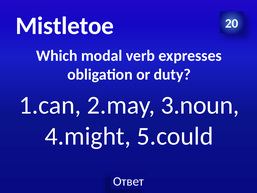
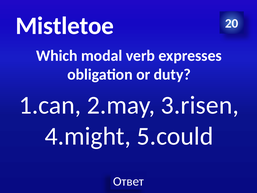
3.noun: 3.noun -> 3.risen
